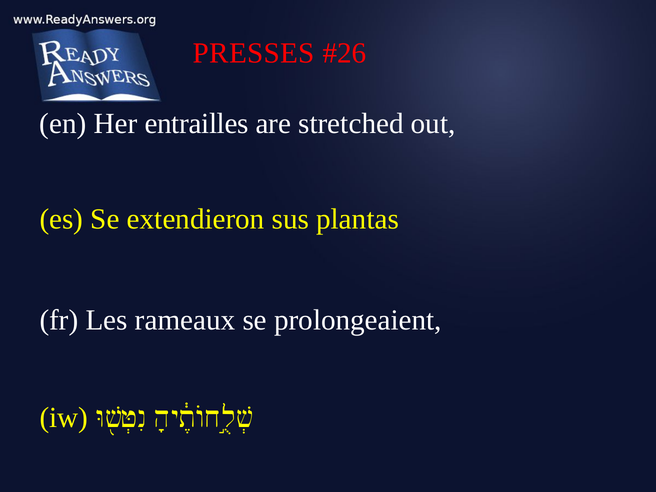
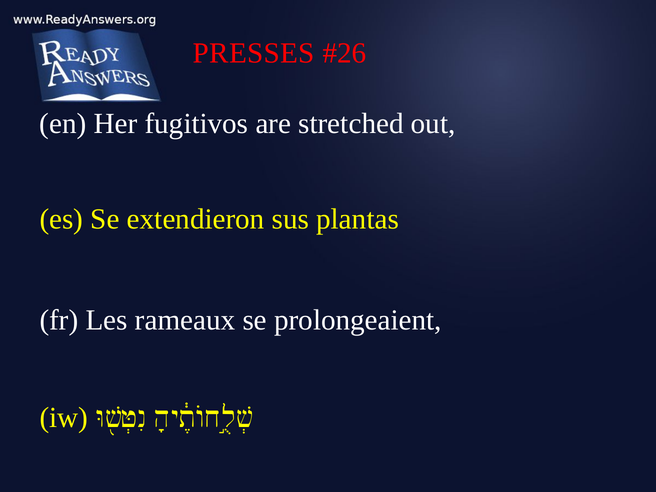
entrailles: entrailles -> fugitivos
